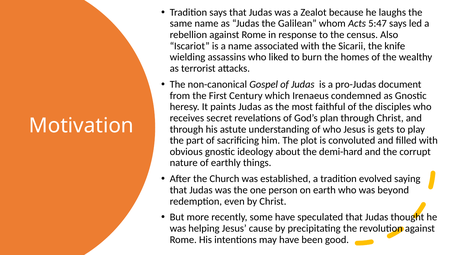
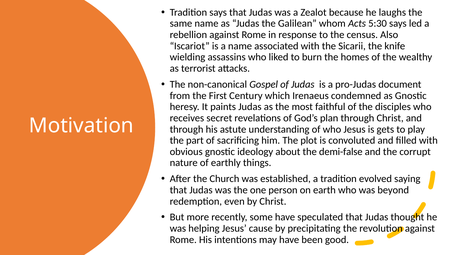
5:47: 5:47 -> 5:30
demi-hard: demi-hard -> demi-false
